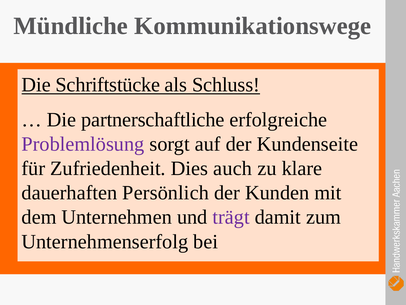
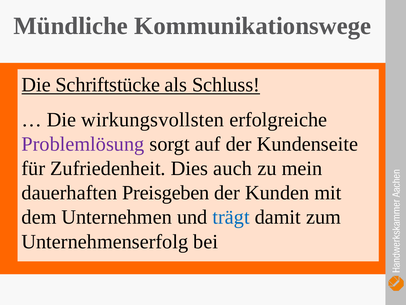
partnerschaftliche: partnerschaftliche -> wirkungsvollsten
klare: klare -> mein
Persönlich: Persönlich -> Preisgeben
trägt colour: purple -> blue
